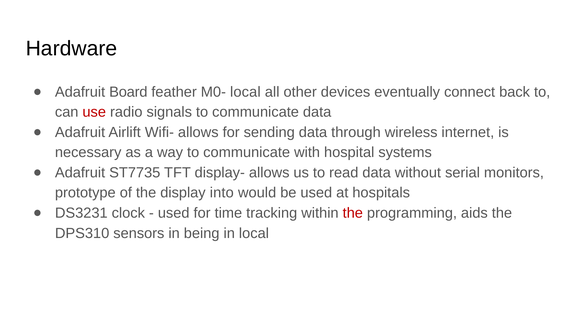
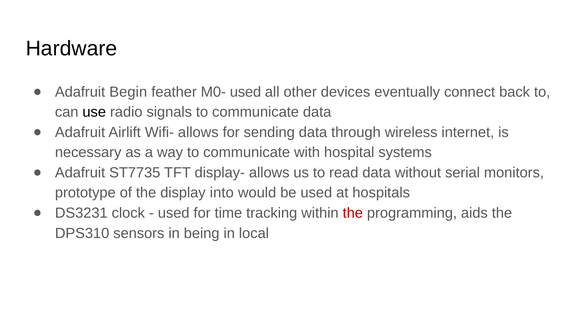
Board: Board -> Begin
M0- local: local -> used
use colour: red -> black
